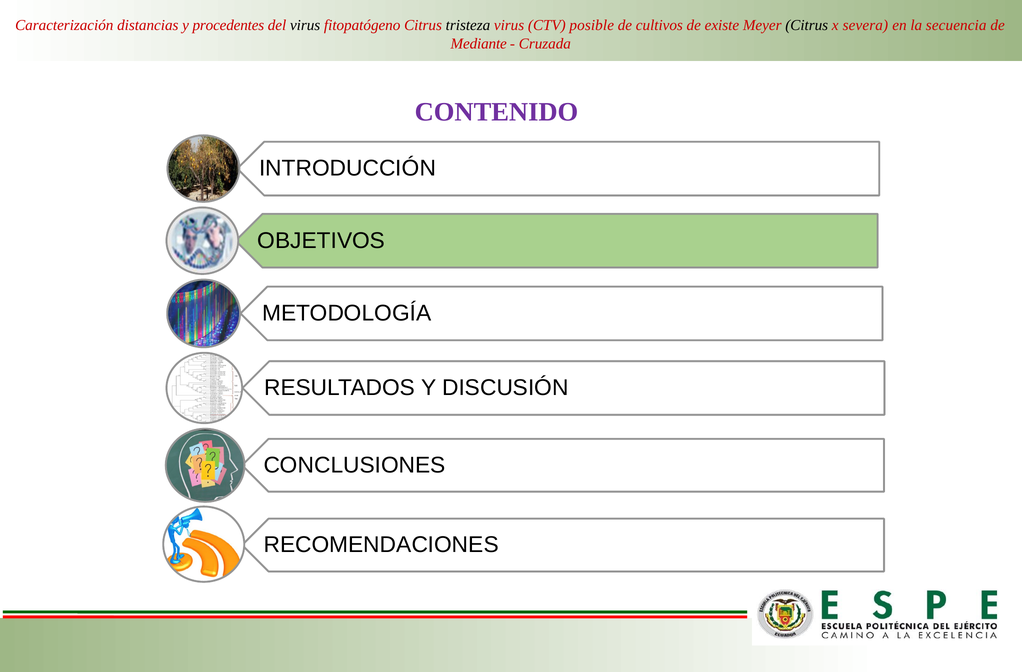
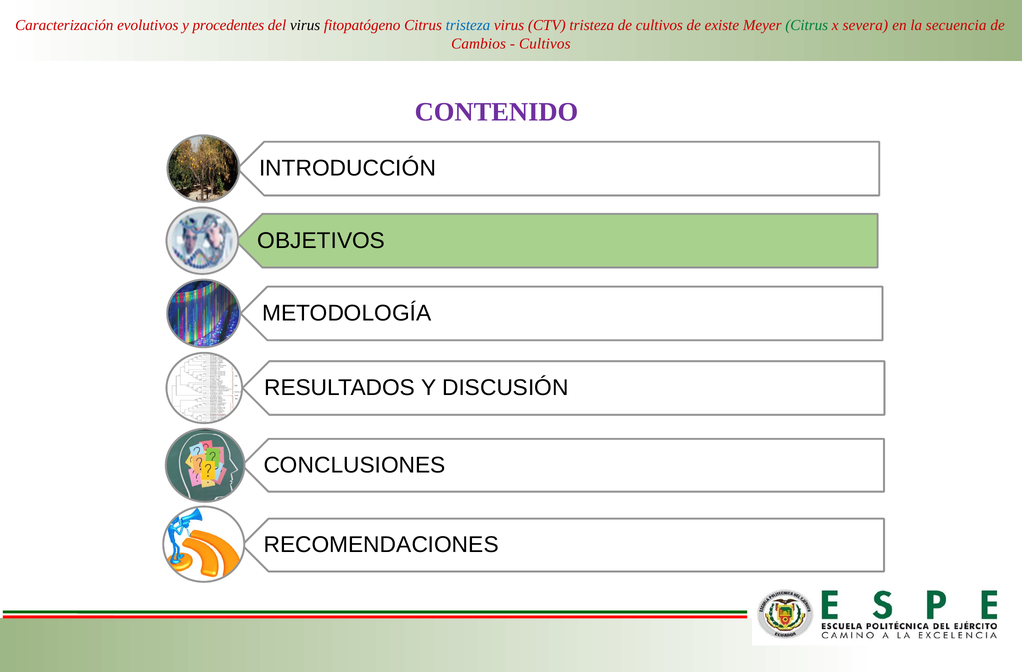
distancias: distancias -> evolutivos
tristeza at (468, 25) colour: black -> blue
CTV posible: posible -> tristeza
Citrus at (807, 25) colour: black -> green
Mediante: Mediante -> Cambios
Cruzada at (545, 44): Cruzada -> Cultivos
